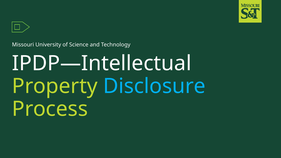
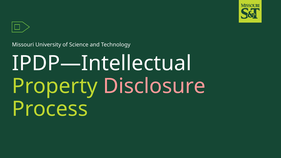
Disclosure colour: light blue -> pink
